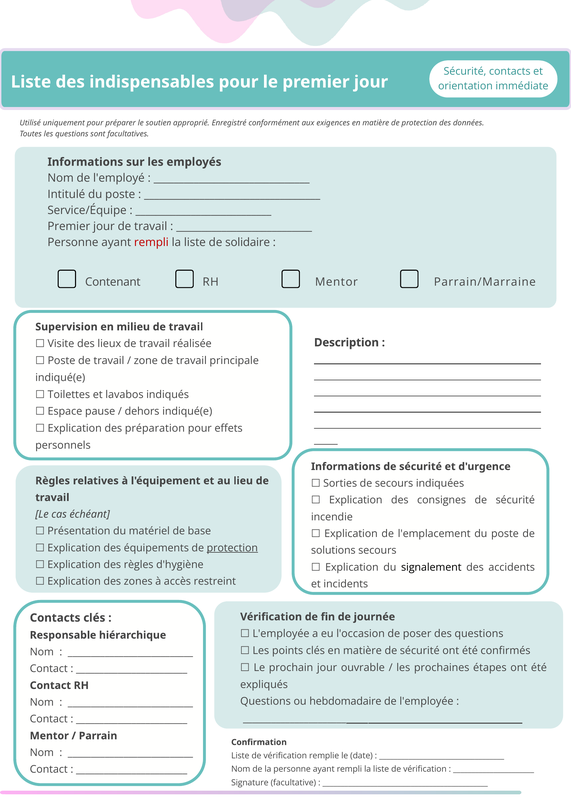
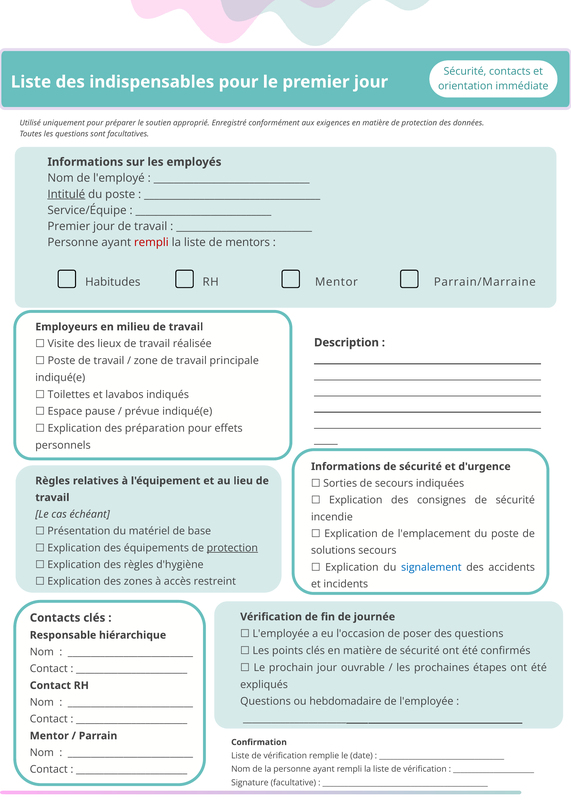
Intitulé underline: none -> present
solidaire: solidaire -> mentors
Contenant: Contenant -> Habitudes
Supervision: Supervision -> Employeurs
dehors: dehors -> prévue
signalement colour: black -> blue
